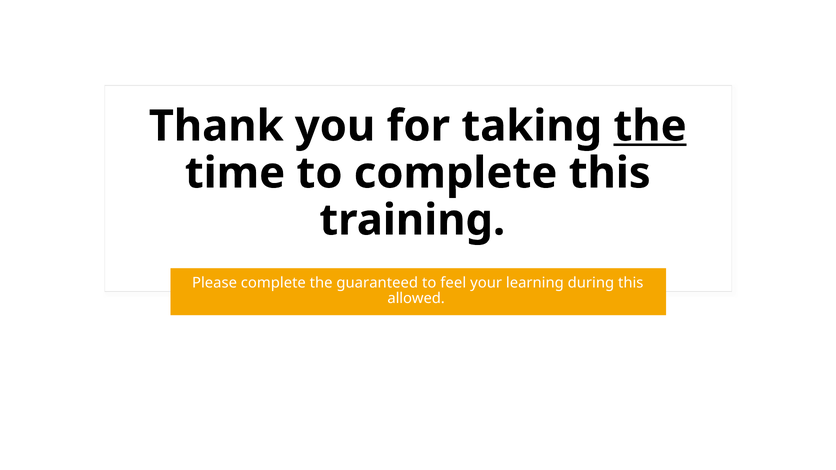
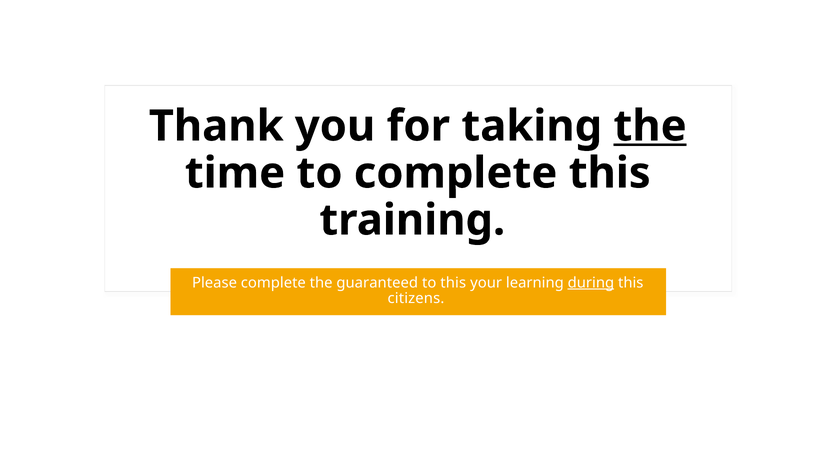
to feel: feel -> this
during underline: none -> present
allowed: allowed -> citizens
